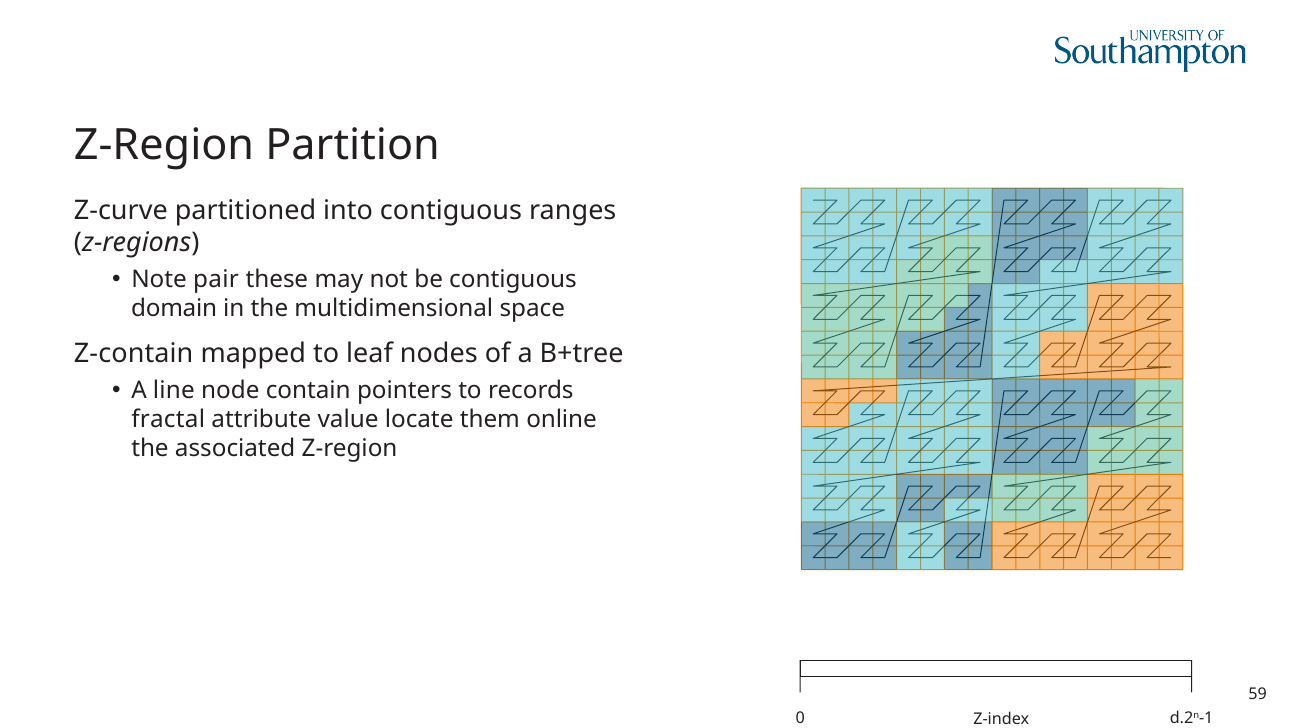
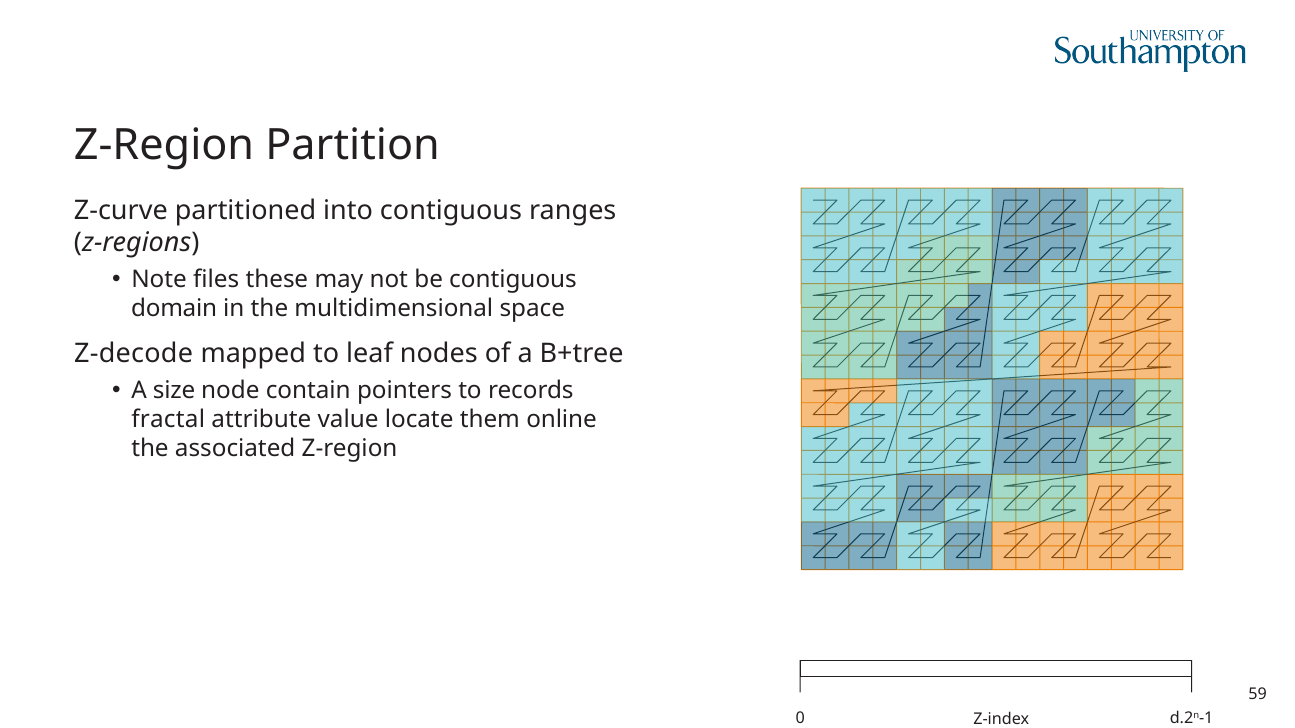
pair: pair -> files
Z-contain: Z-contain -> Z-decode
line: line -> size
